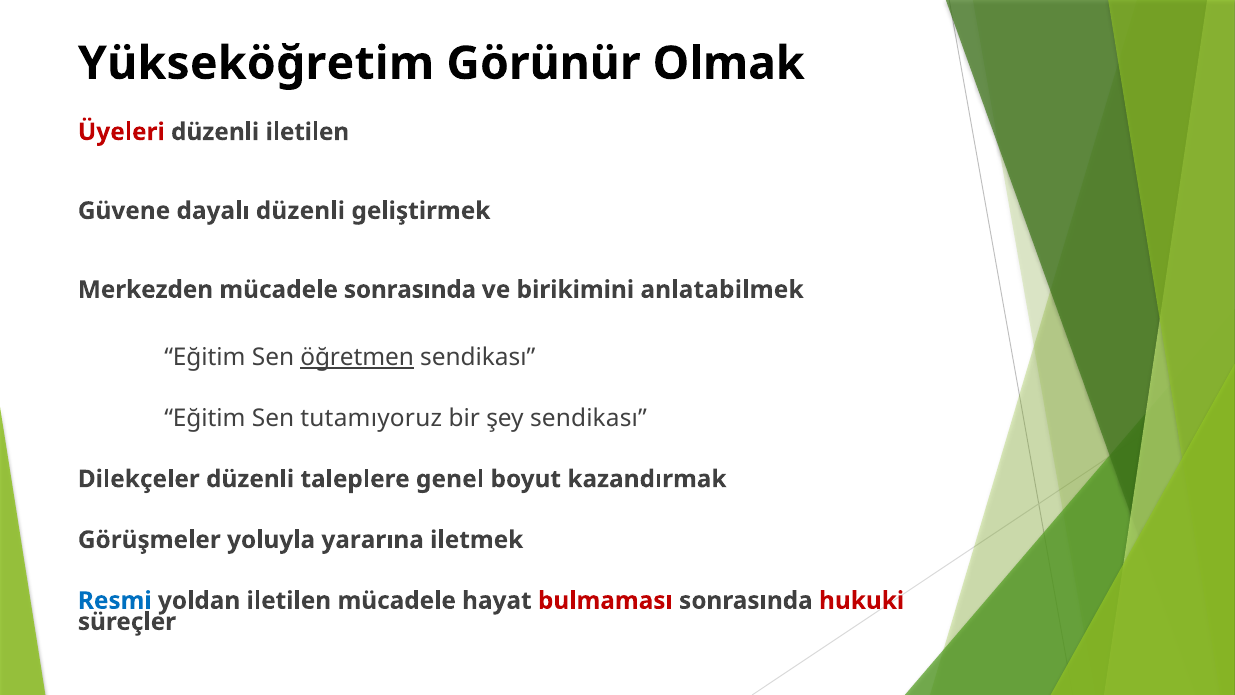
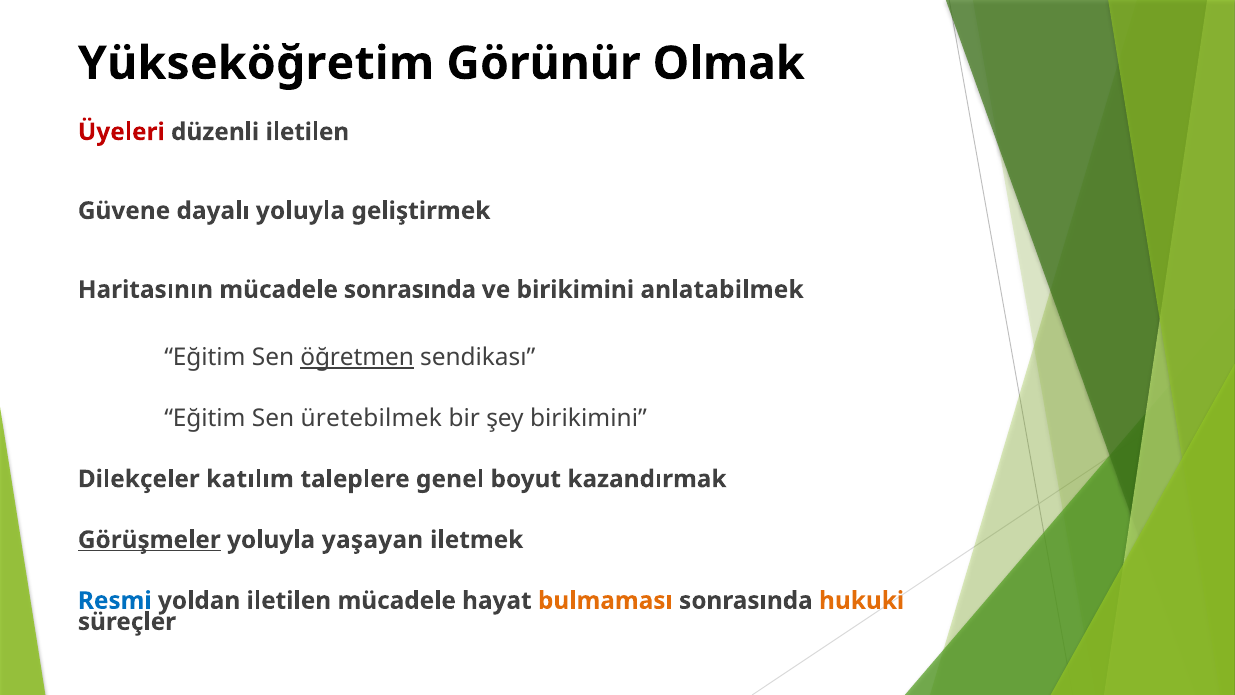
dayalı düzenli: düzenli -> yoluyla
Merkezden: Merkezden -> Haritasının
tutamıyoruz: tutamıyoruz -> üretebilmek
şey sendikası: sendikası -> birikimini
Dilekçeler düzenli: düzenli -> katılım
Görüşmeler underline: none -> present
yararına: yararına -> yaşayan
bulmaması colour: red -> orange
hukuki colour: red -> orange
